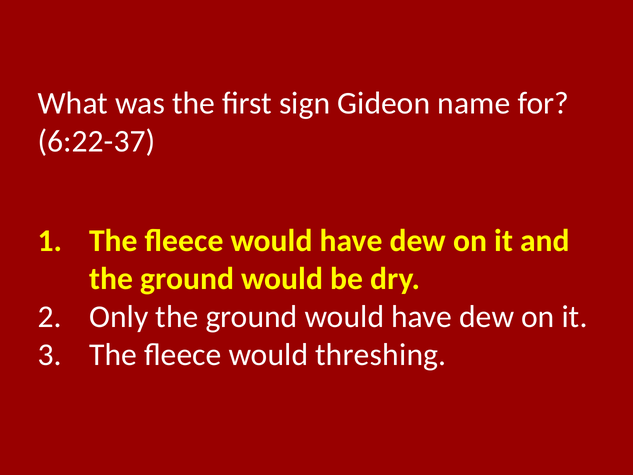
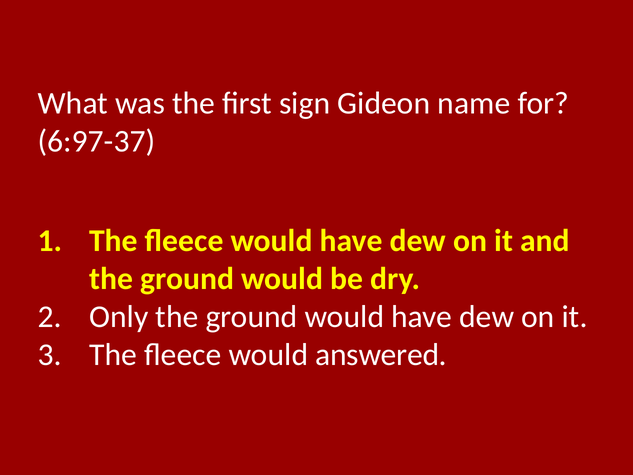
6:22-37: 6:22-37 -> 6:97-37
threshing: threshing -> answered
